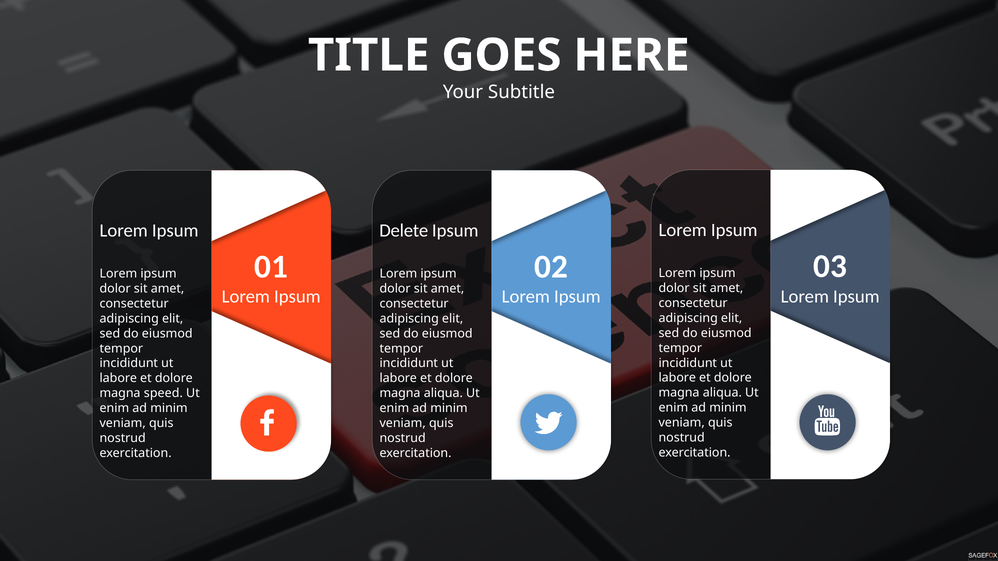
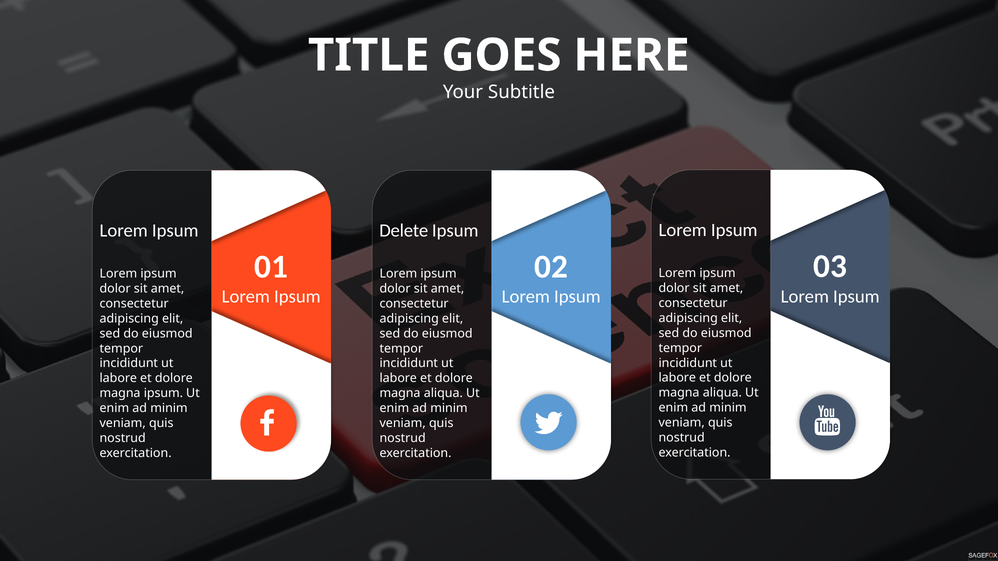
magna speed: speed -> ipsum
